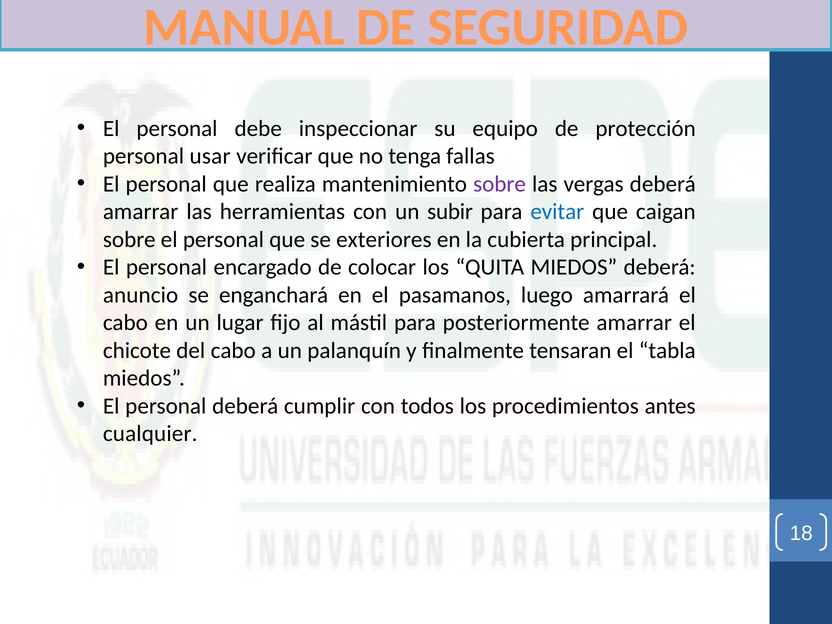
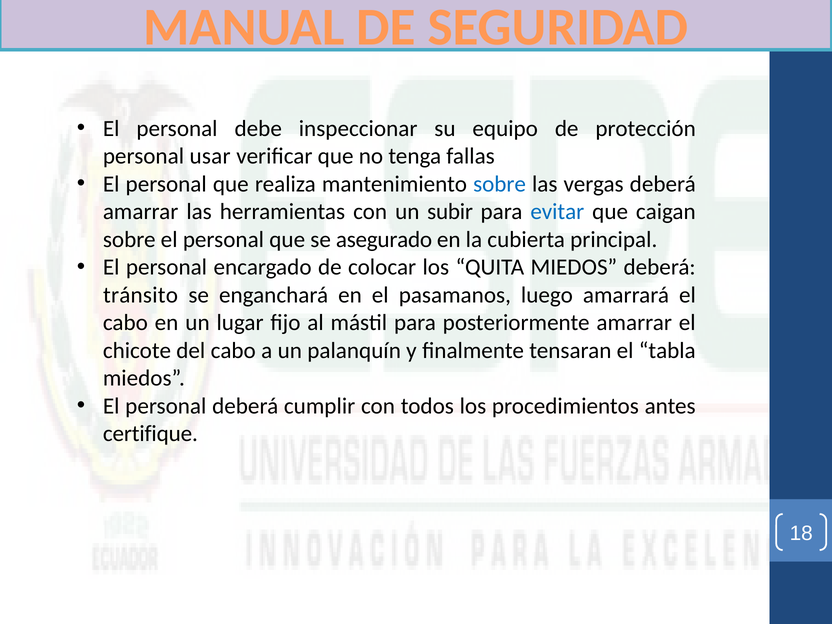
sobre at (500, 184) colour: purple -> blue
exteriores: exteriores -> asegurado
anuncio: anuncio -> tránsito
cualquier: cualquier -> certifique
